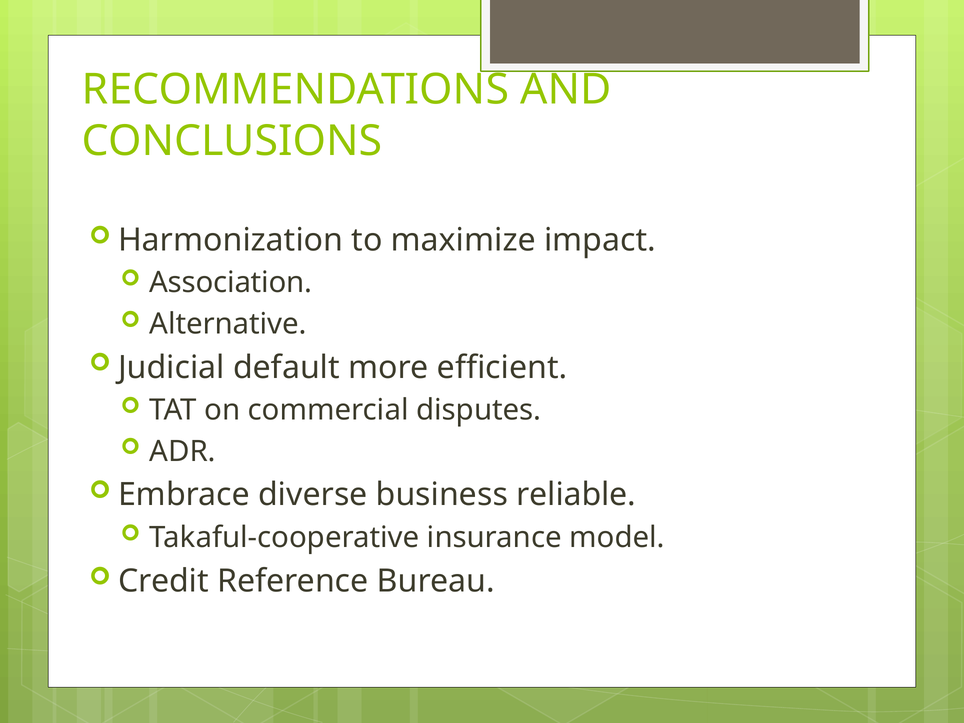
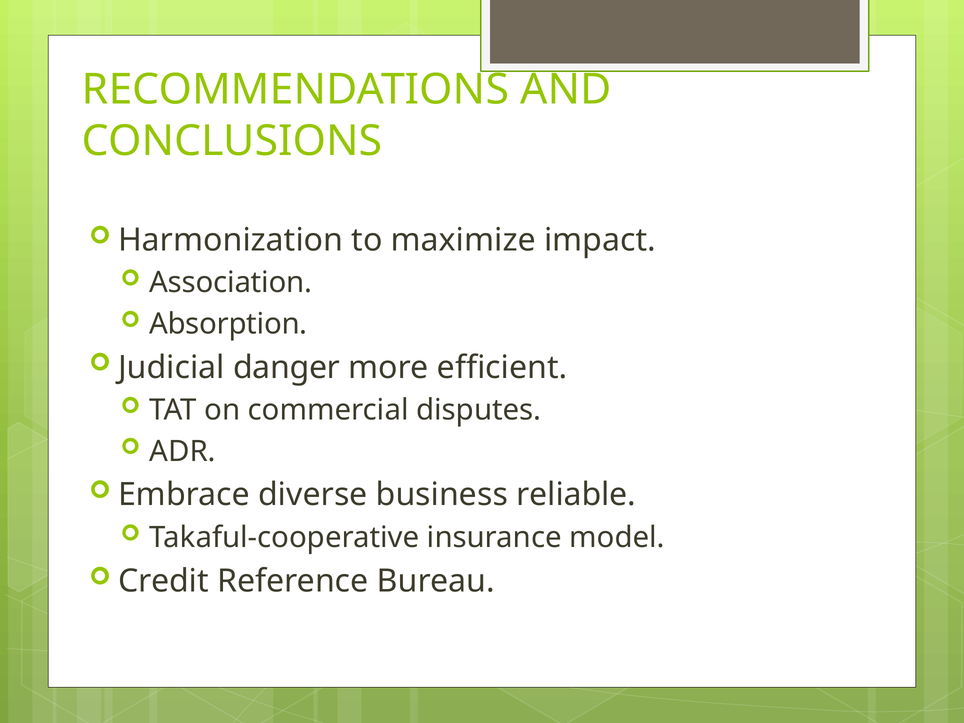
Alternative: Alternative -> Absorption
default: default -> danger
